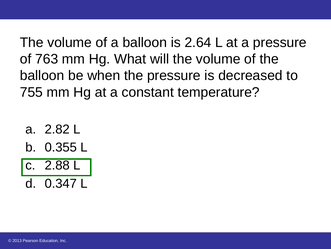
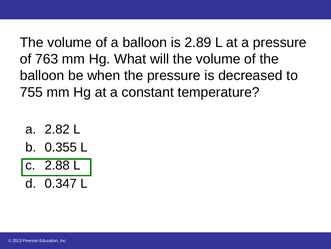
2.64: 2.64 -> 2.89
